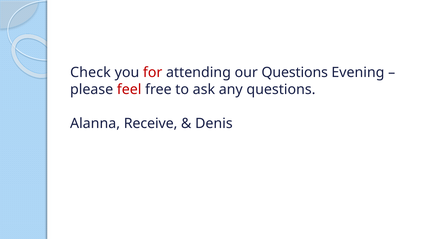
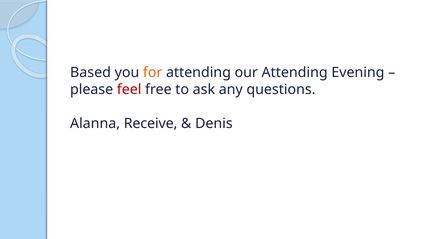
Check: Check -> Based
for colour: red -> orange
our Questions: Questions -> Attending
